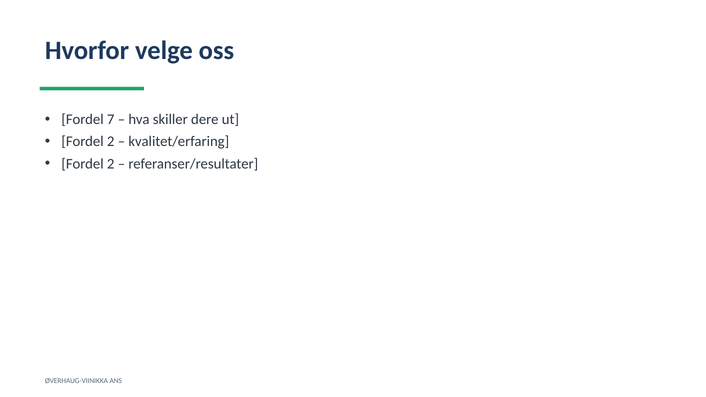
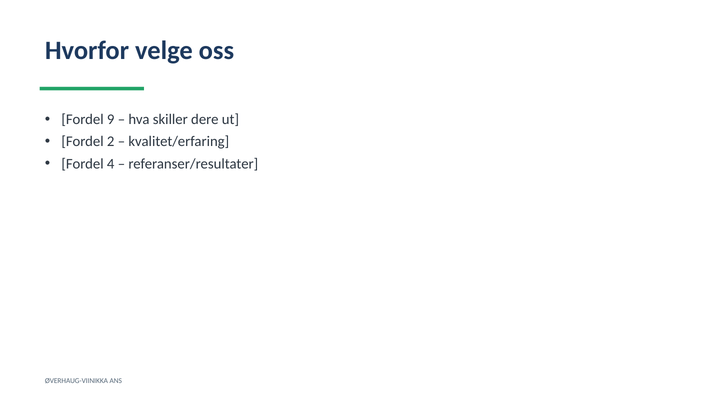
7: 7 -> 9
2 at (111, 164): 2 -> 4
